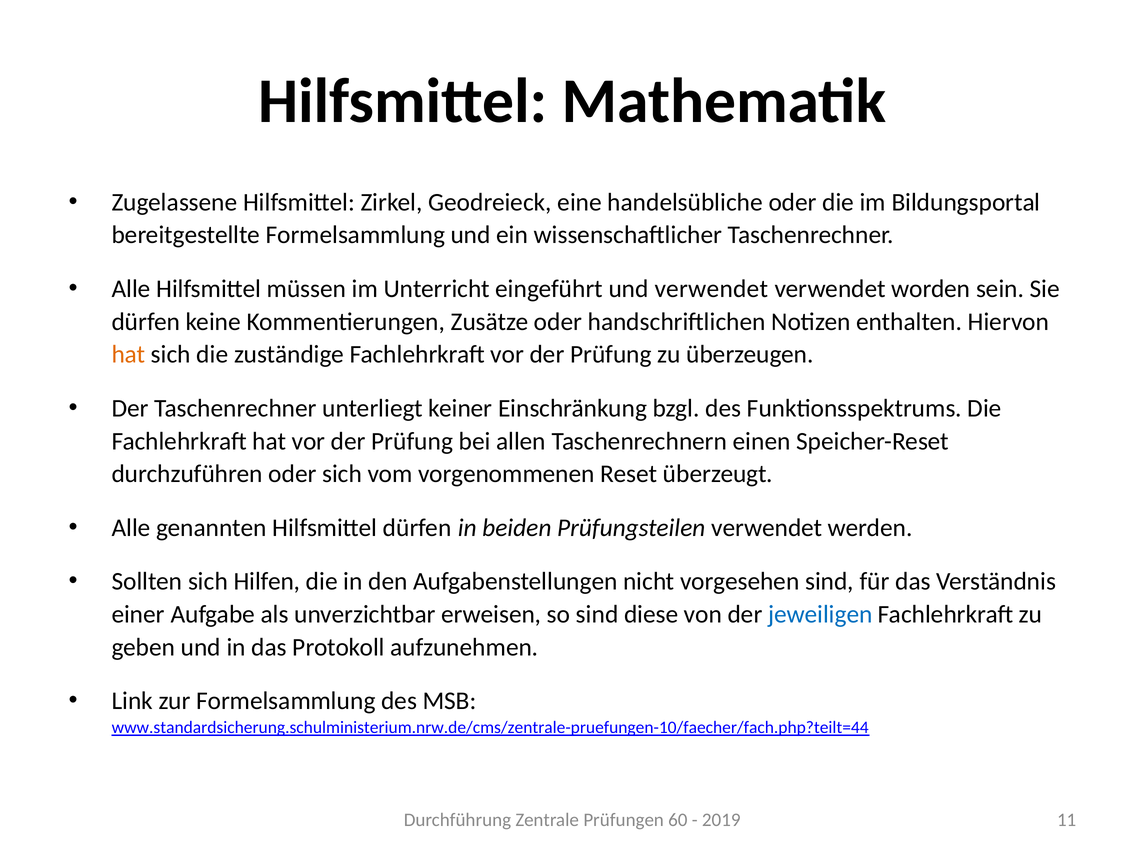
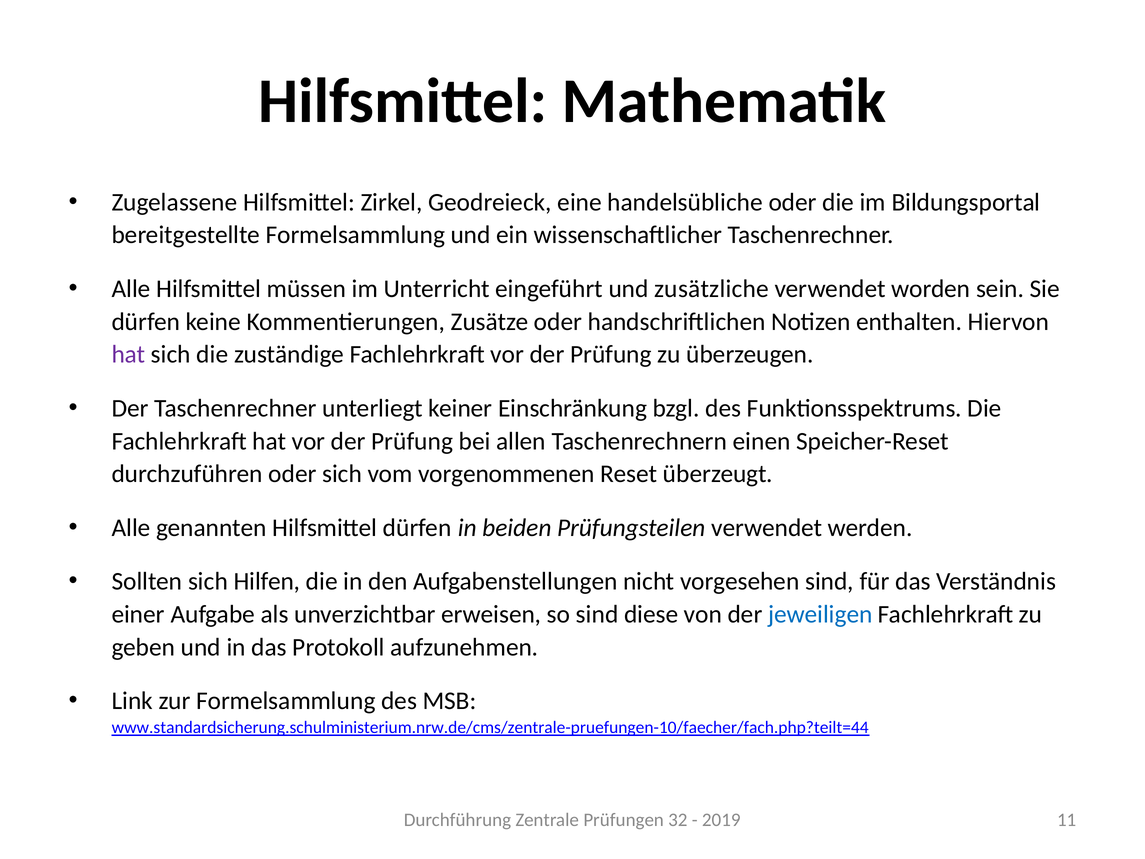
und verwendet: verwendet -> zusätzliche
hat at (129, 354) colour: orange -> purple
60: 60 -> 32
